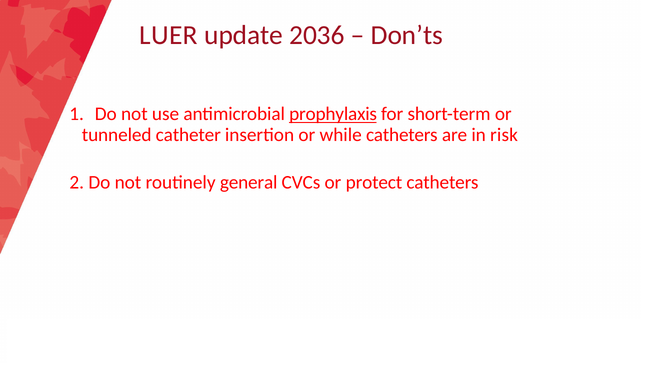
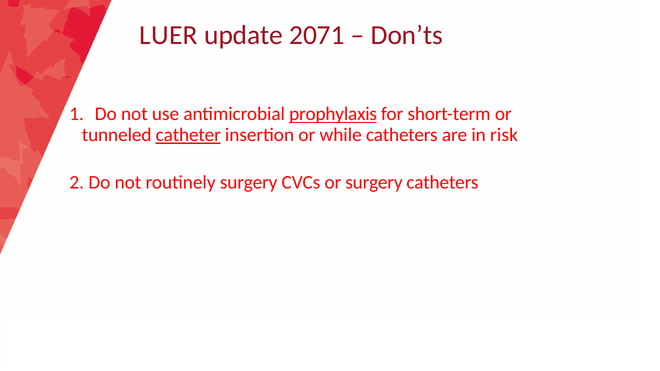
2036: 2036 -> 2071
catheter underline: none -> present
routinely general: general -> surgery
or protect: protect -> surgery
